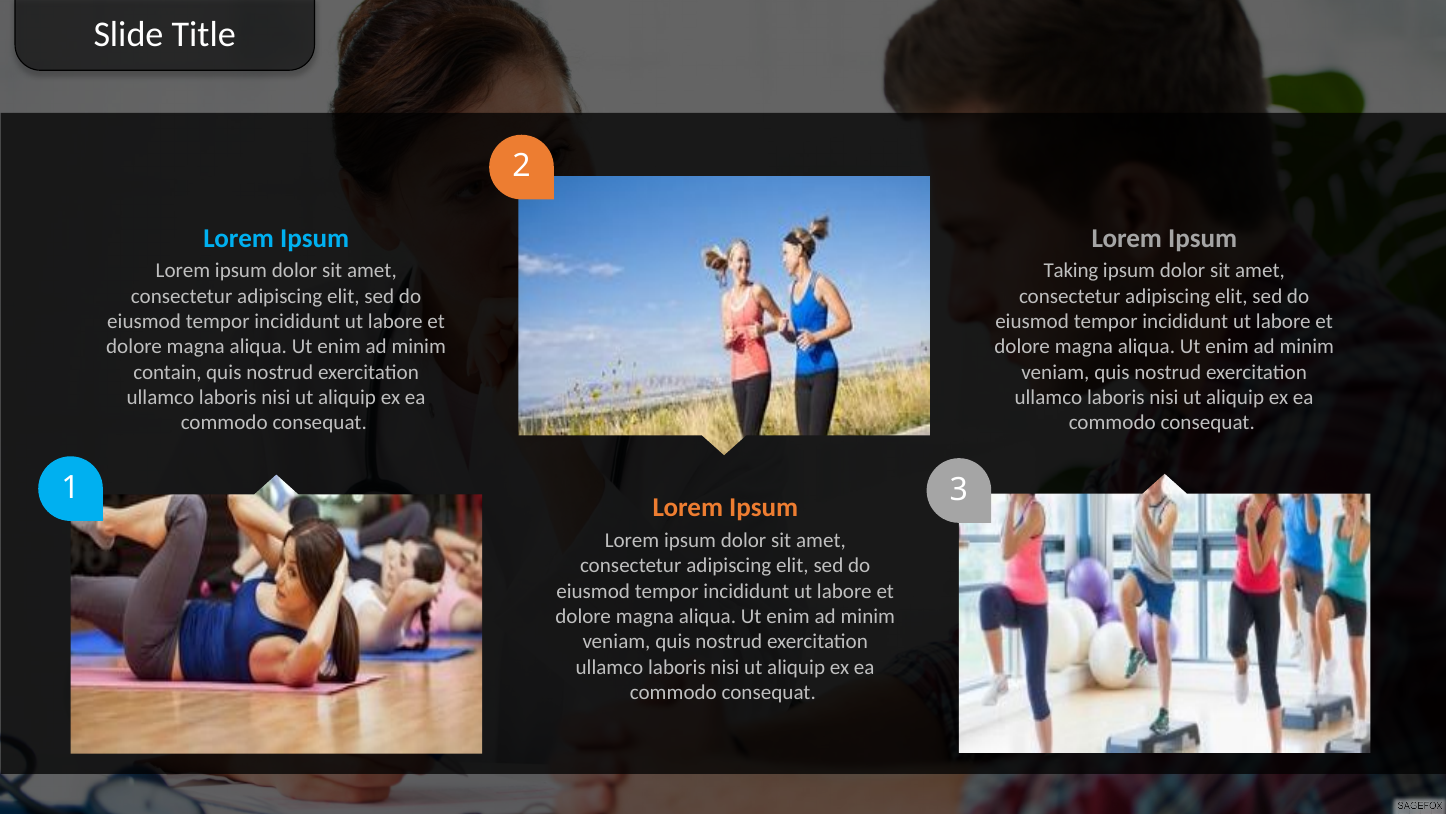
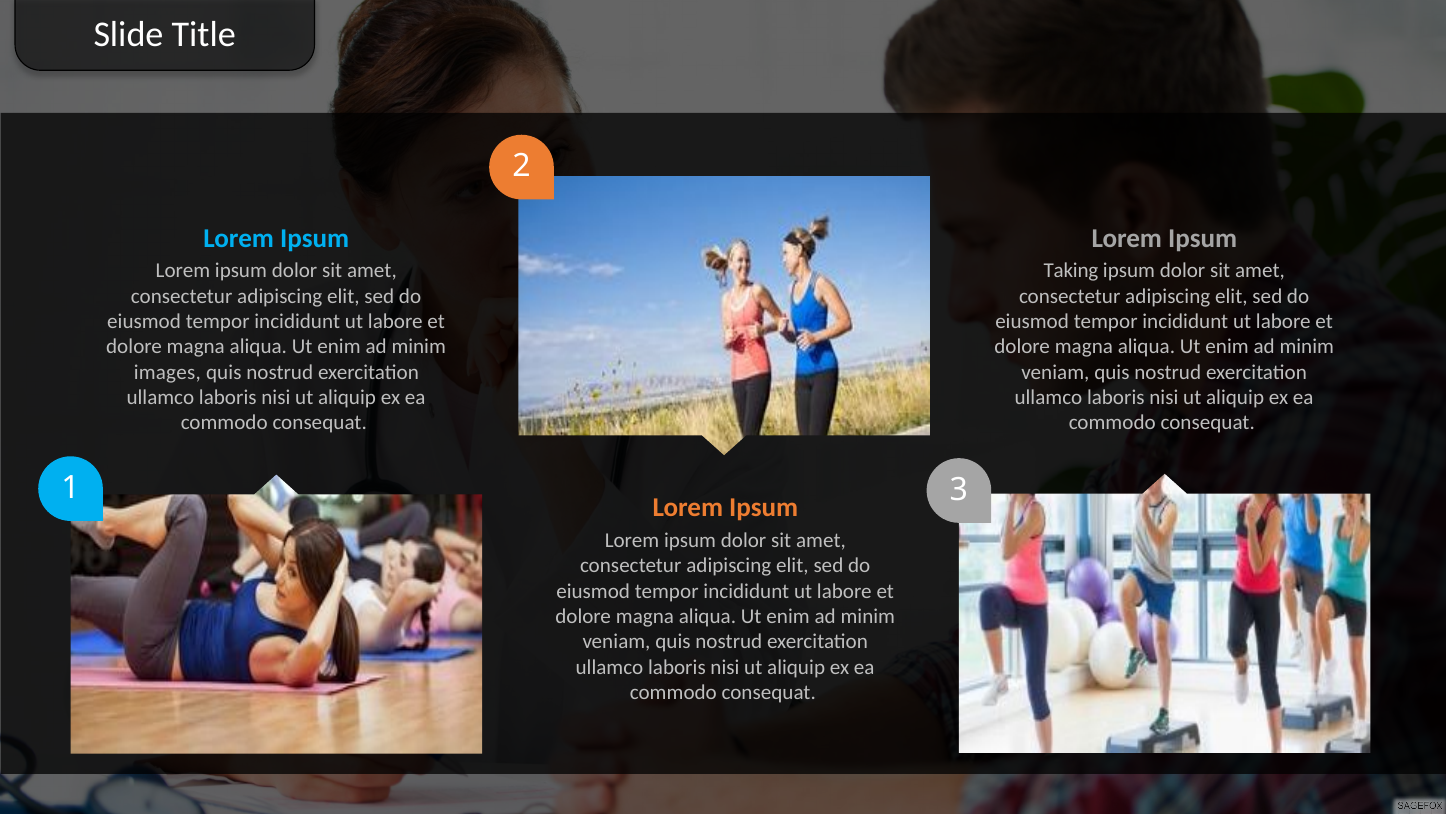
contain: contain -> images
